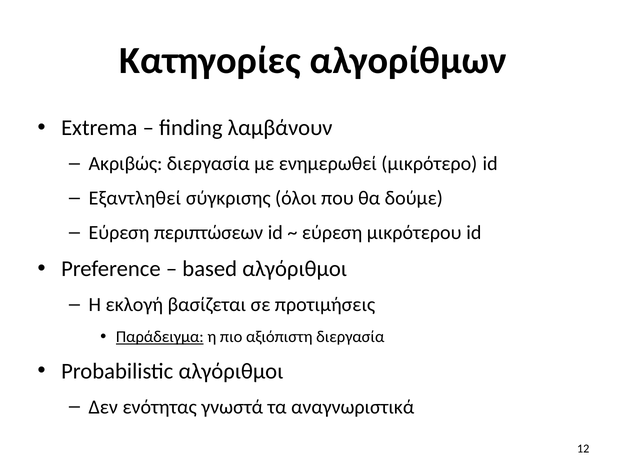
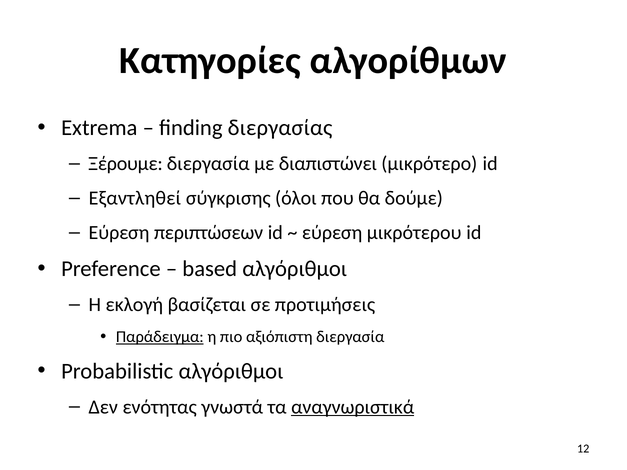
λαμβάνουν: λαμβάνουν -> διεργασίας
Ακριβώς: Ακριβώς -> Ξέρουμε
ενημερωθεί: ενημερωθεί -> διαπιστώνει
αναγνωριστικά underline: none -> present
